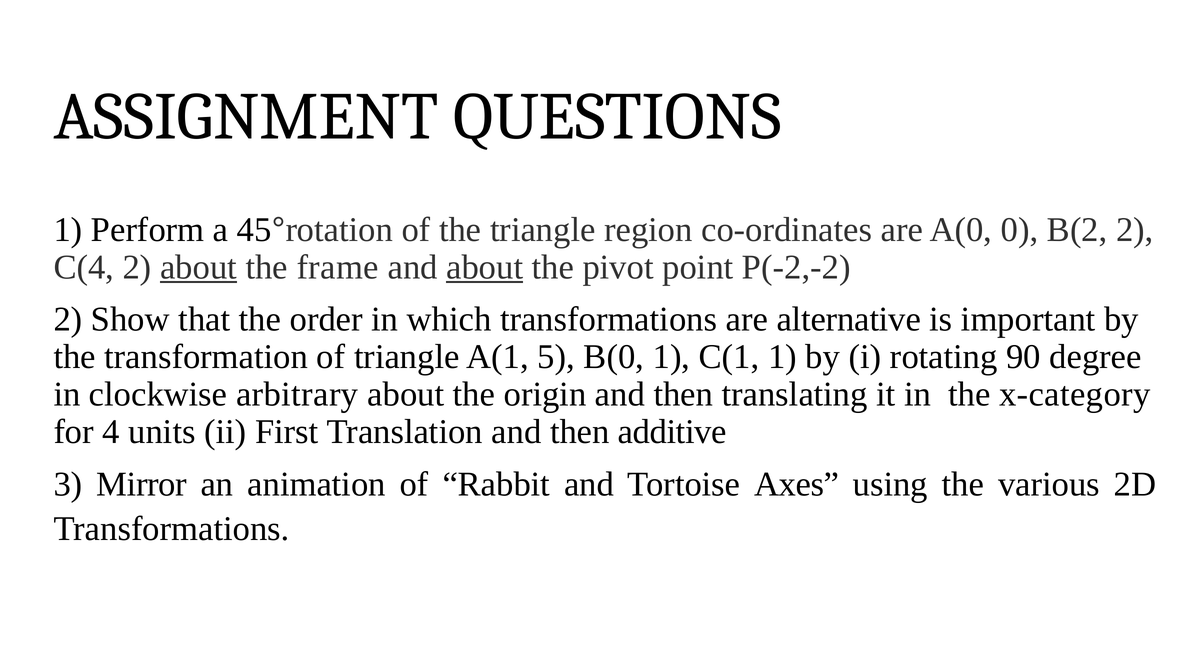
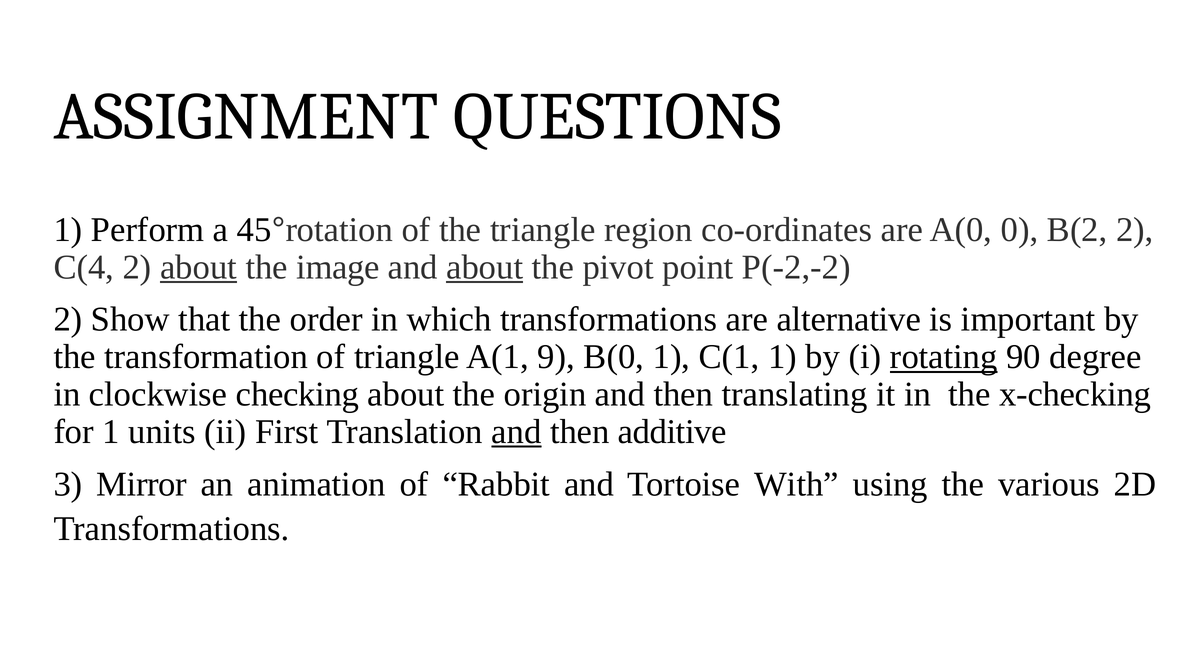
frame: frame -> image
5: 5 -> 9
rotating underline: none -> present
arbitrary: arbitrary -> checking
x-category: x-category -> x-checking
for 4: 4 -> 1
and at (516, 432) underline: none -> present
Axes: Axes -> With
